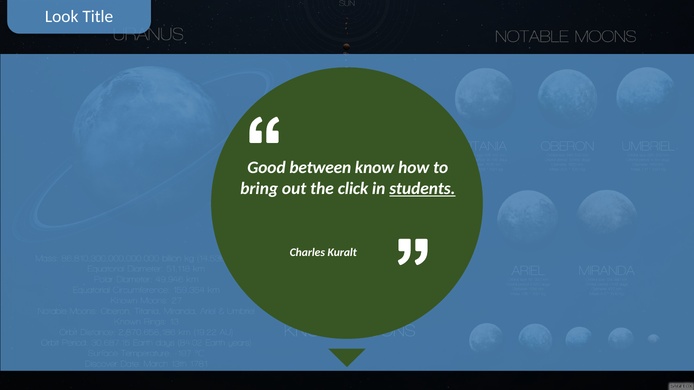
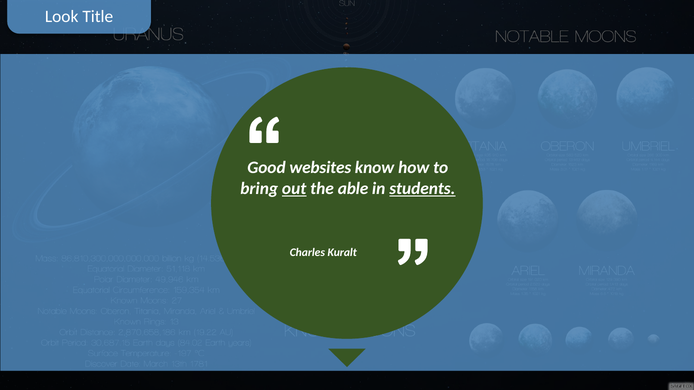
between: between -> websites
out underline: none -> present
click: click -> able
